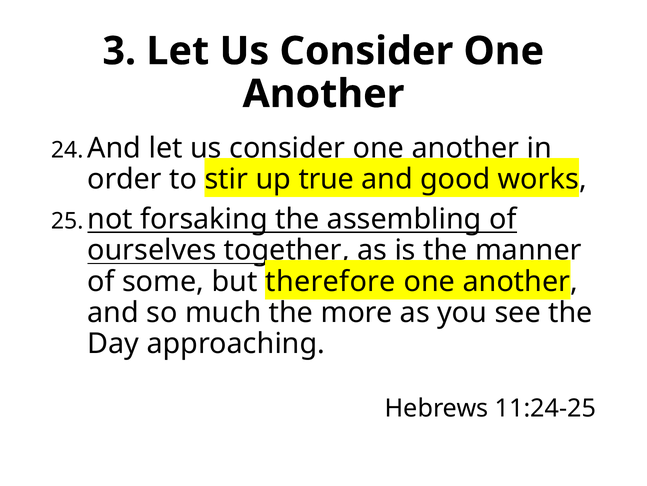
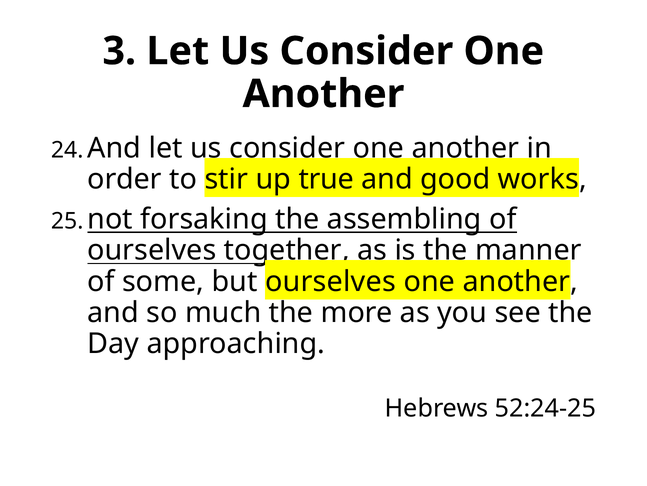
but therefore: therefore -> ourselves
11:24-25: 11:24-25 -> 52:24-25
